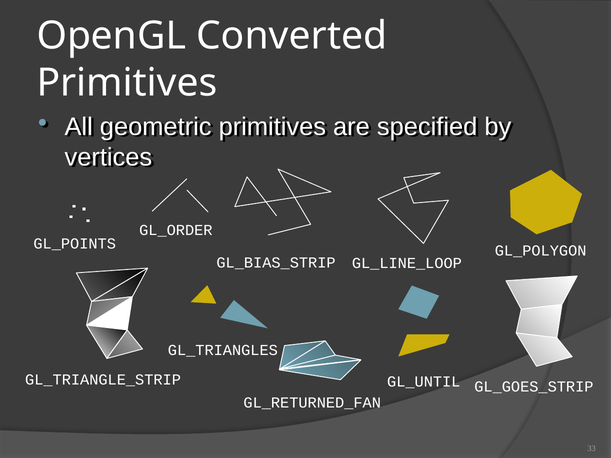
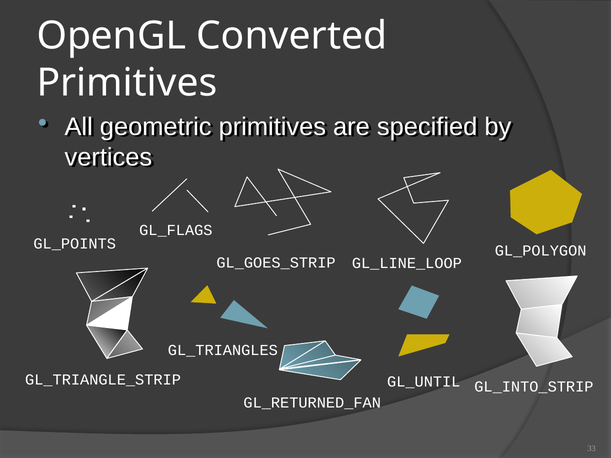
GL_ORDER: GL_ORDER -> GL_FLAGS
GL_BIAS_STRIP: GL_BIAS_STRIP -> GL_GOES_STRIP
GL_GOES_STRIP: GL_GOES_STRIP -> GL_INTO_STRIP
